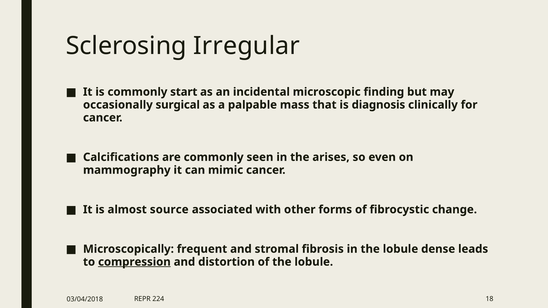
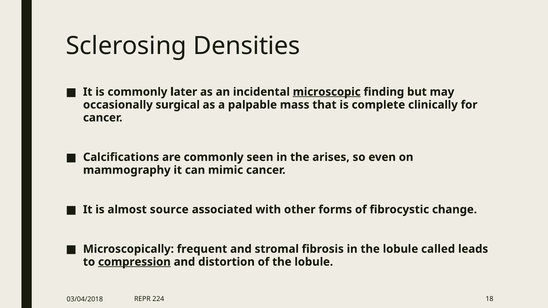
Irregular: Irregular -> Densities
start: start -> later
microscopic underline: none -> present
diagnosis: diagnosis -> complete
dense: dense -> called
